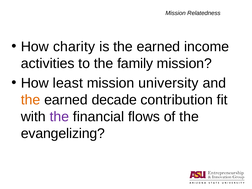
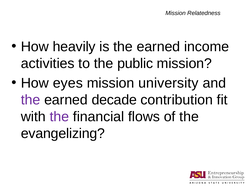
charity: charity -> heavily
family: family -> public
least: least -> eyes
the at (31, 100) colour: orange -> purple
